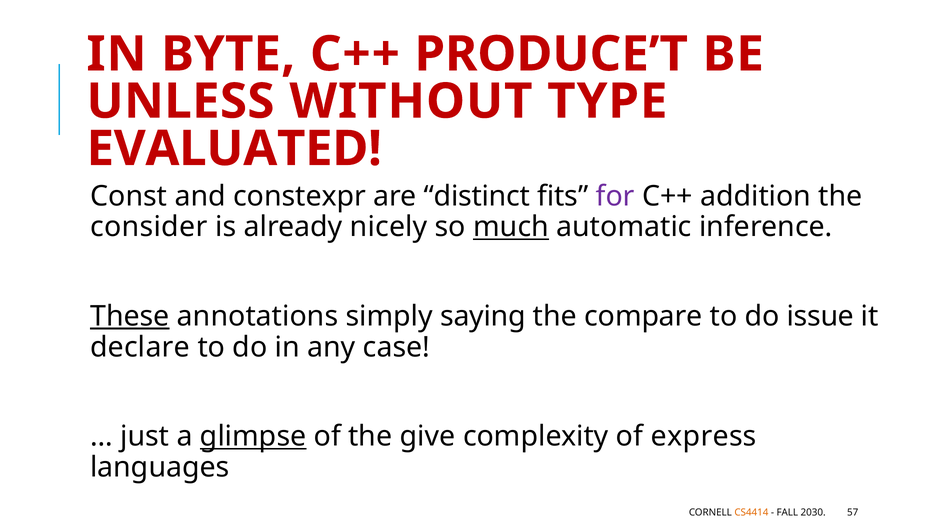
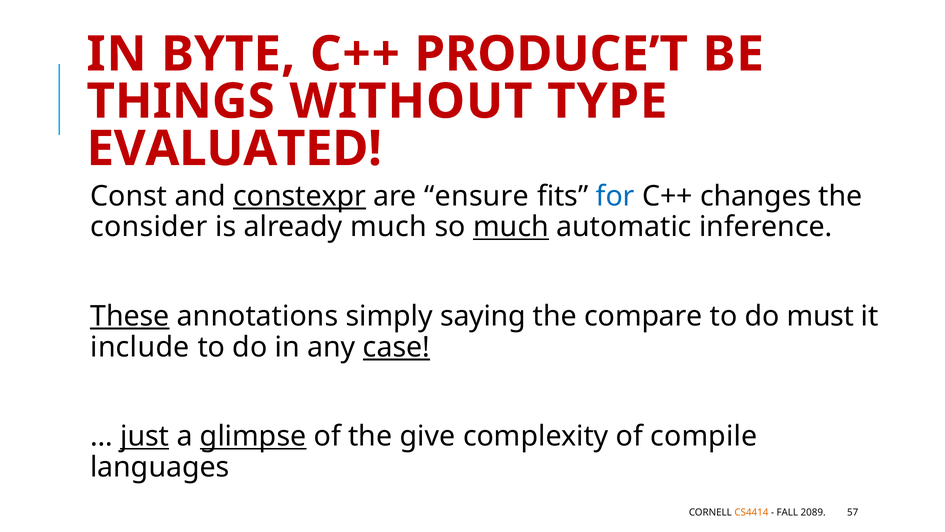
UNLESS: UNLESS -> THINGS
constexpr underline: none -> present
distinct: distinct -> ensure
for colour: purple -> blue
addition: addition -> changes
already nicely: nicely -> much
issue: issue -> must
declare: declare -> include
case underline: none -> present
just underline: none -> present
express: express -> compile
2030: 2030 -> 2089
